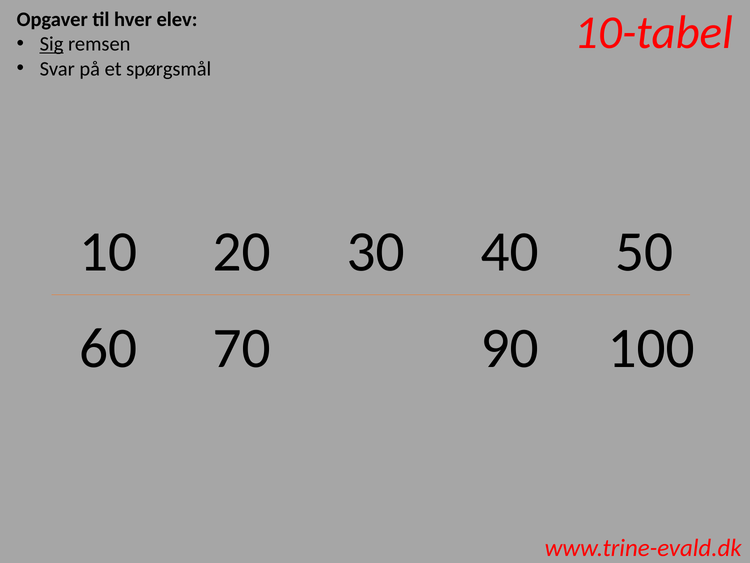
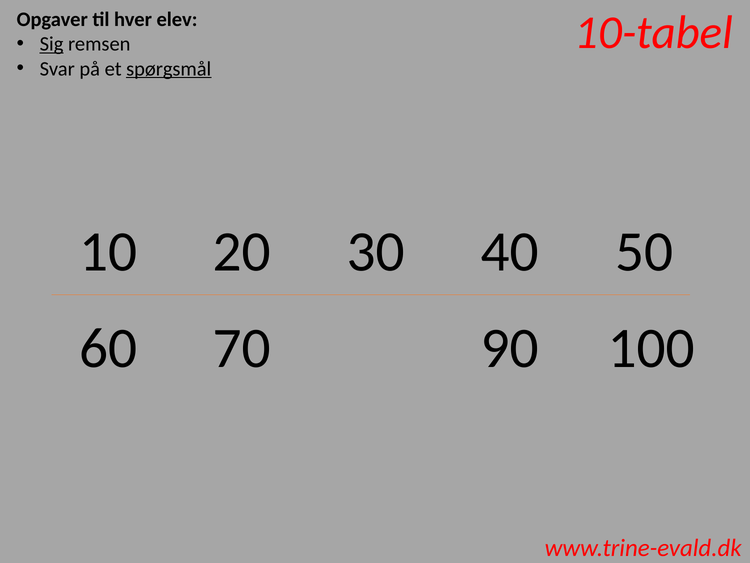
spørgsmål underline: none -> present
